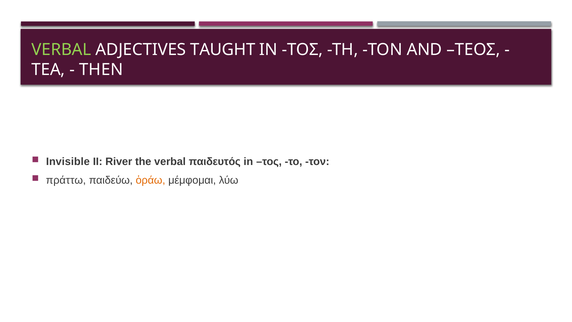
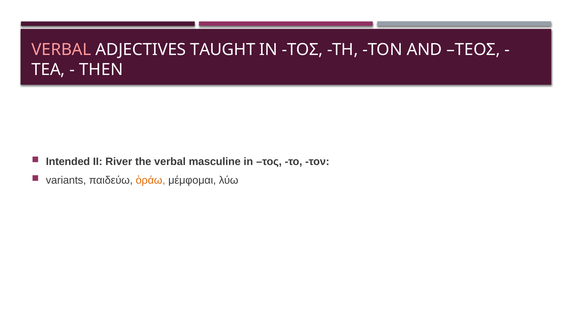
VERBAL at (61, 49) colour: light green -> pink
Invisible: Invisible -> Intended
παιδευτός: παιδευτός -> masculine
πράττω: πράττω -> variants
